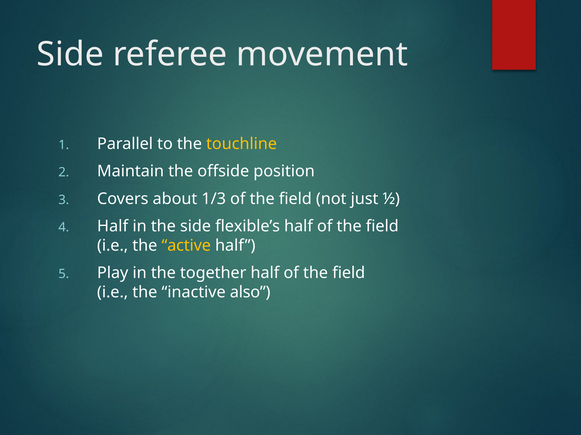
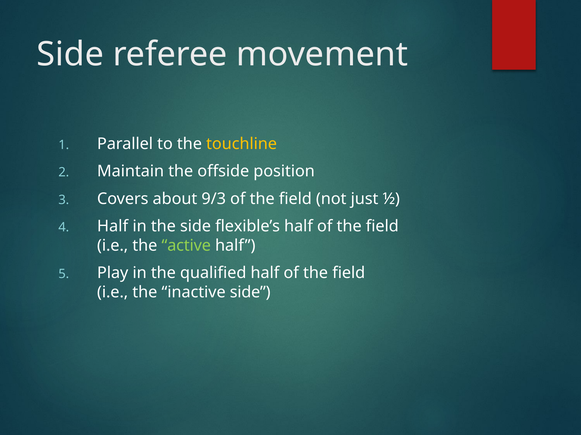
1/3: 1/3 -> 9/3
active colour: yellow -> light green
together: together -> qualified
inactive also: also -> side
